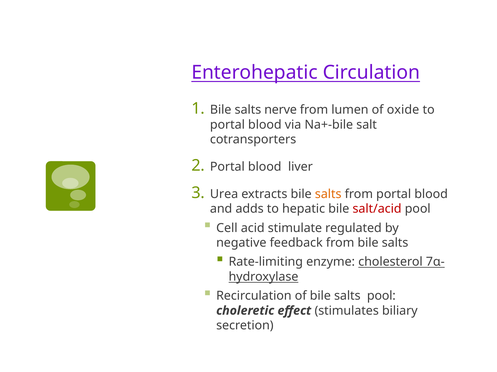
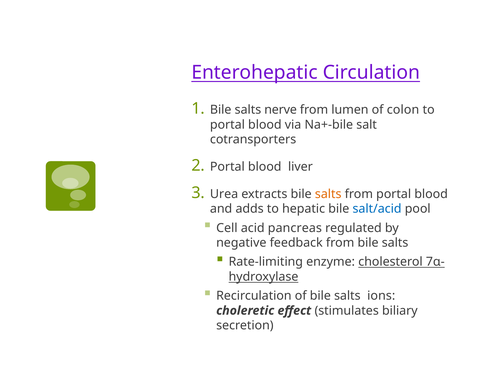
oxide: oxide -> colon
salt/acid colour: red -> blue
stimulate: stimulate -> pancreas
pool at (381, 296): pool -> ions
